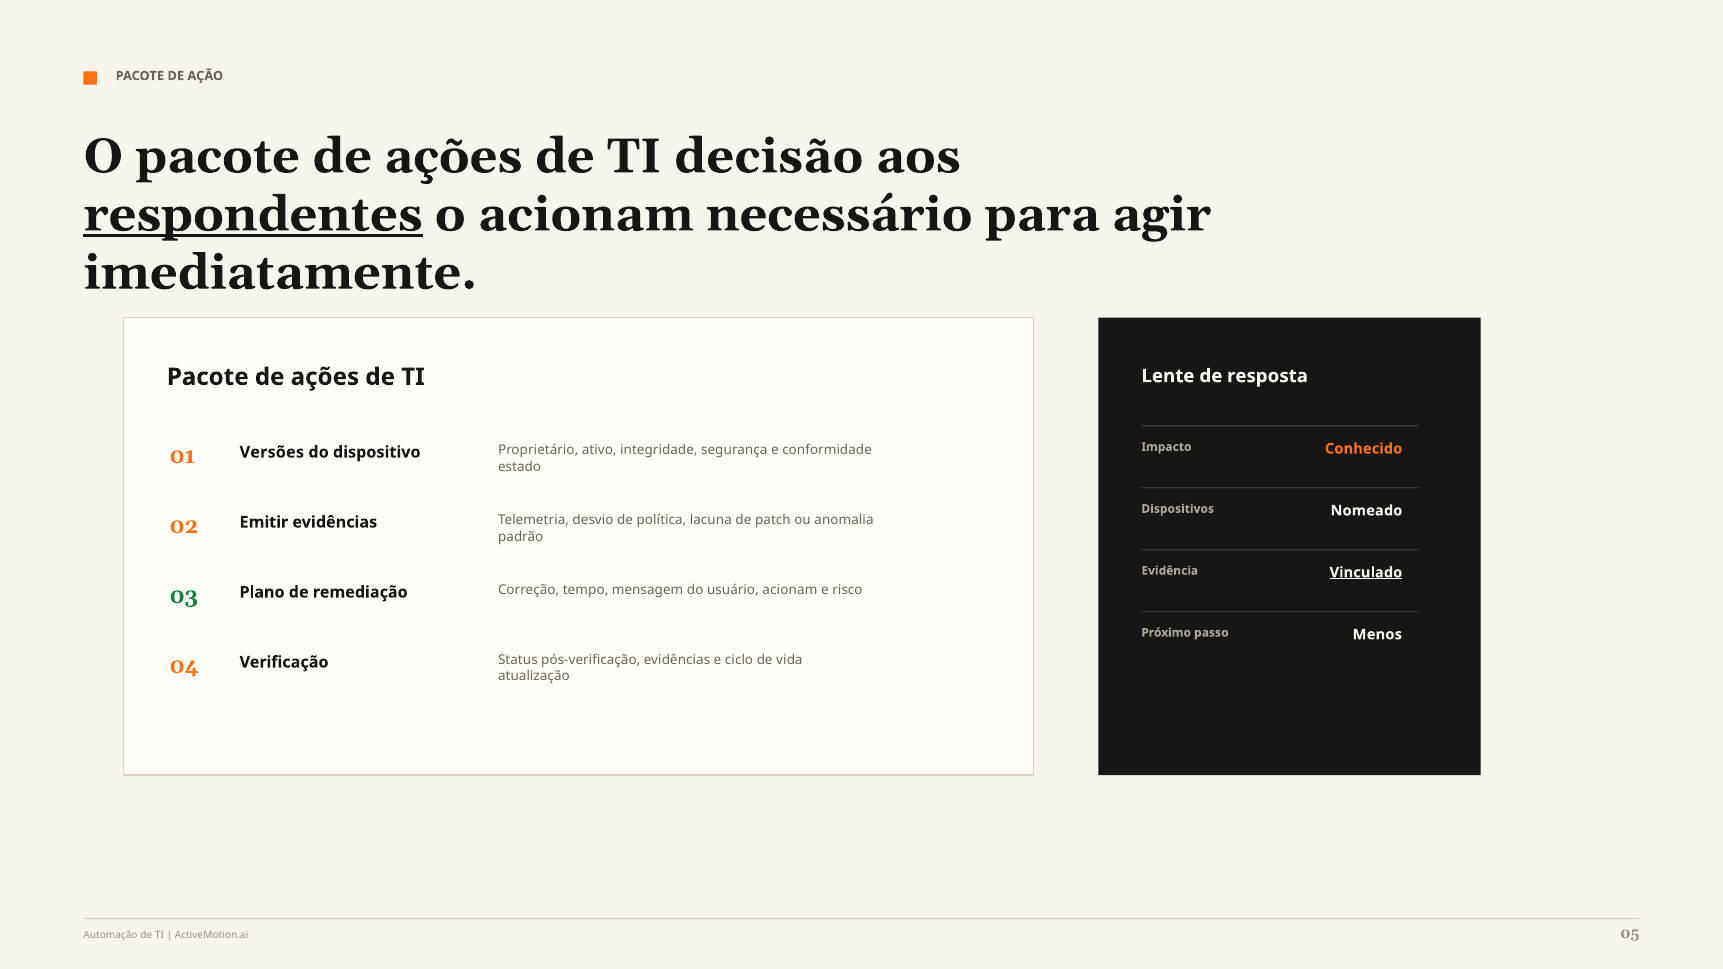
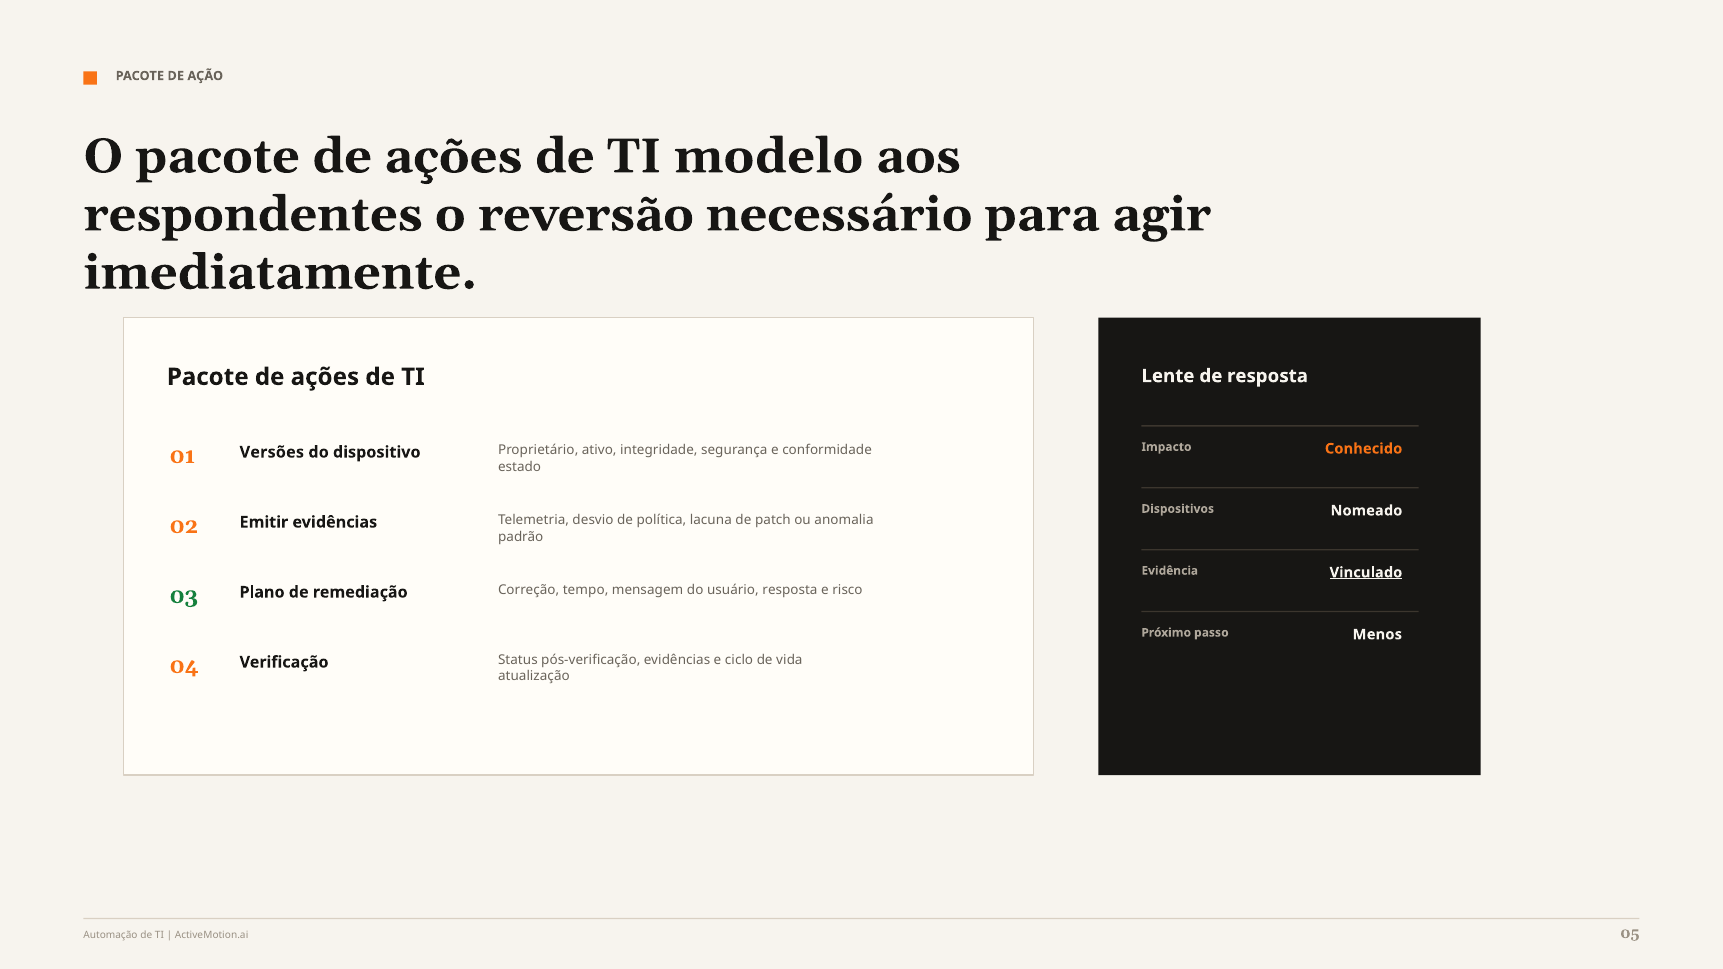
decisão: decisão -> modelo
respondentes underline: present -> none
o acionam: acionam -> reversão
usuário acionam: acionam -> resposta
